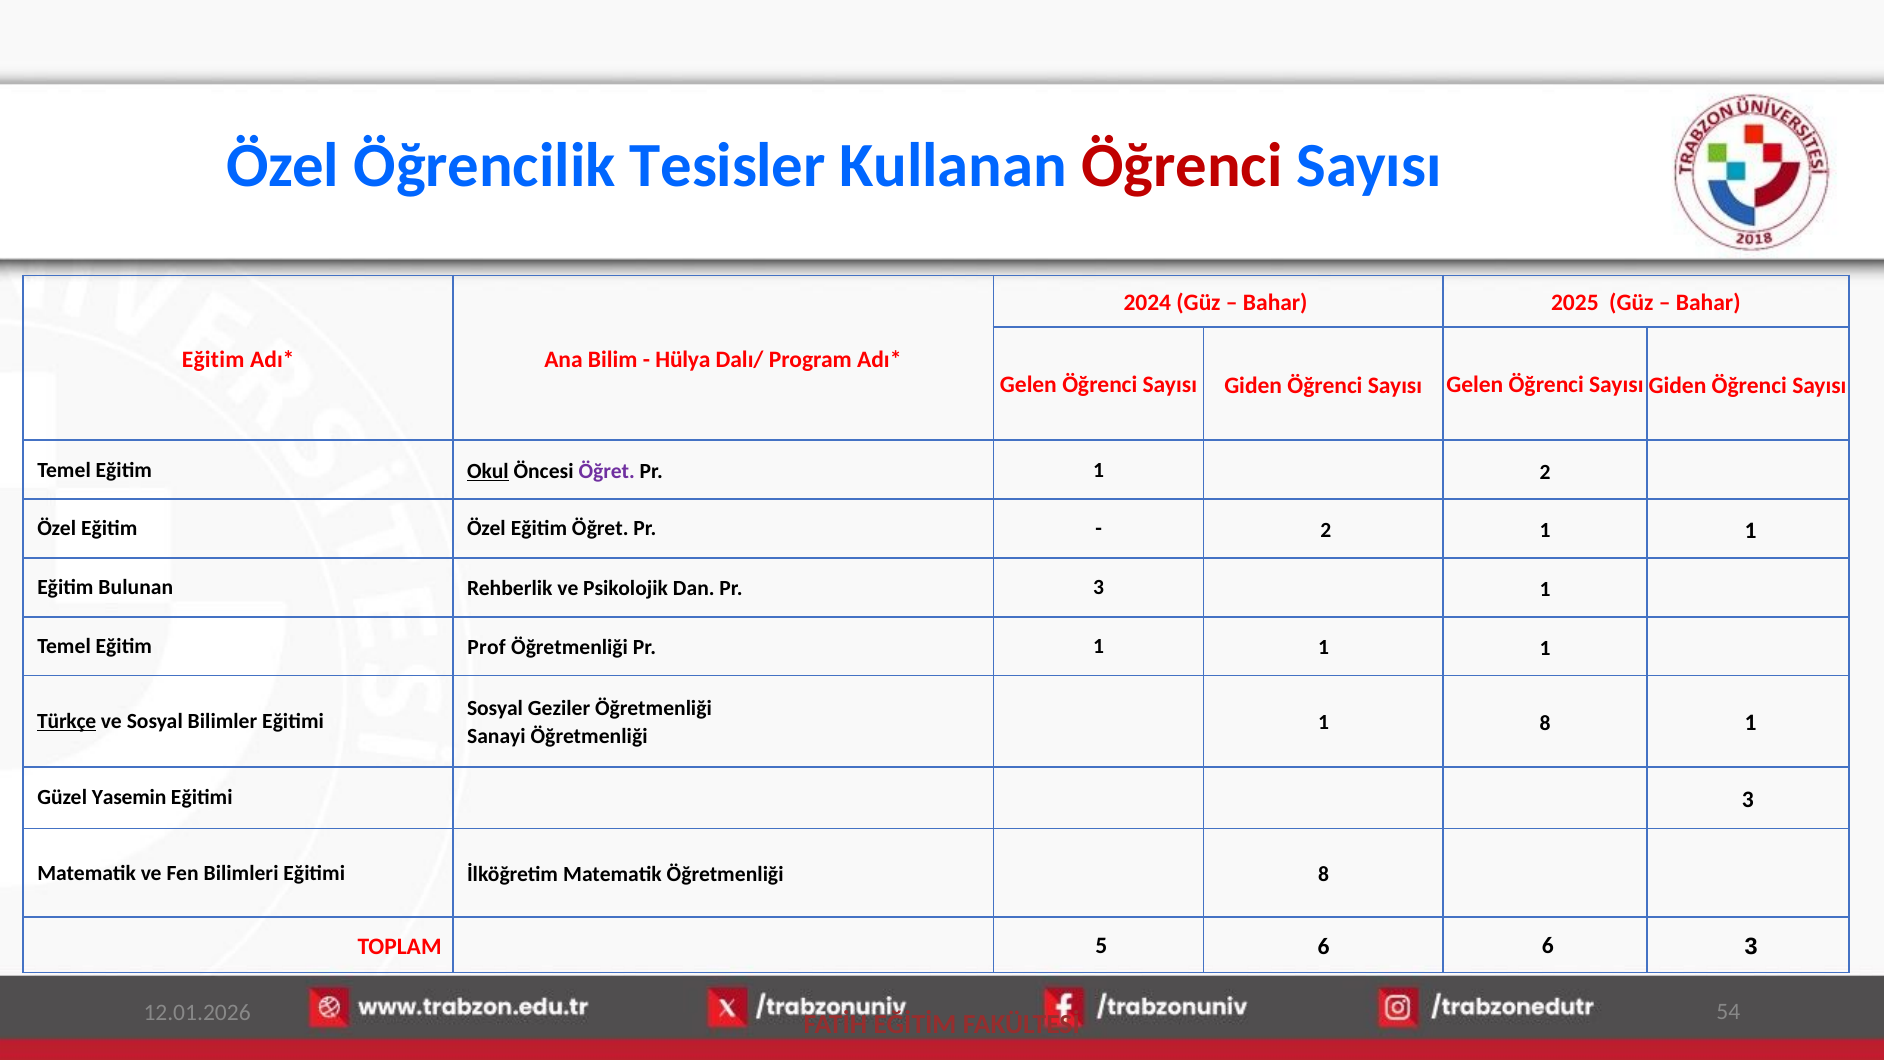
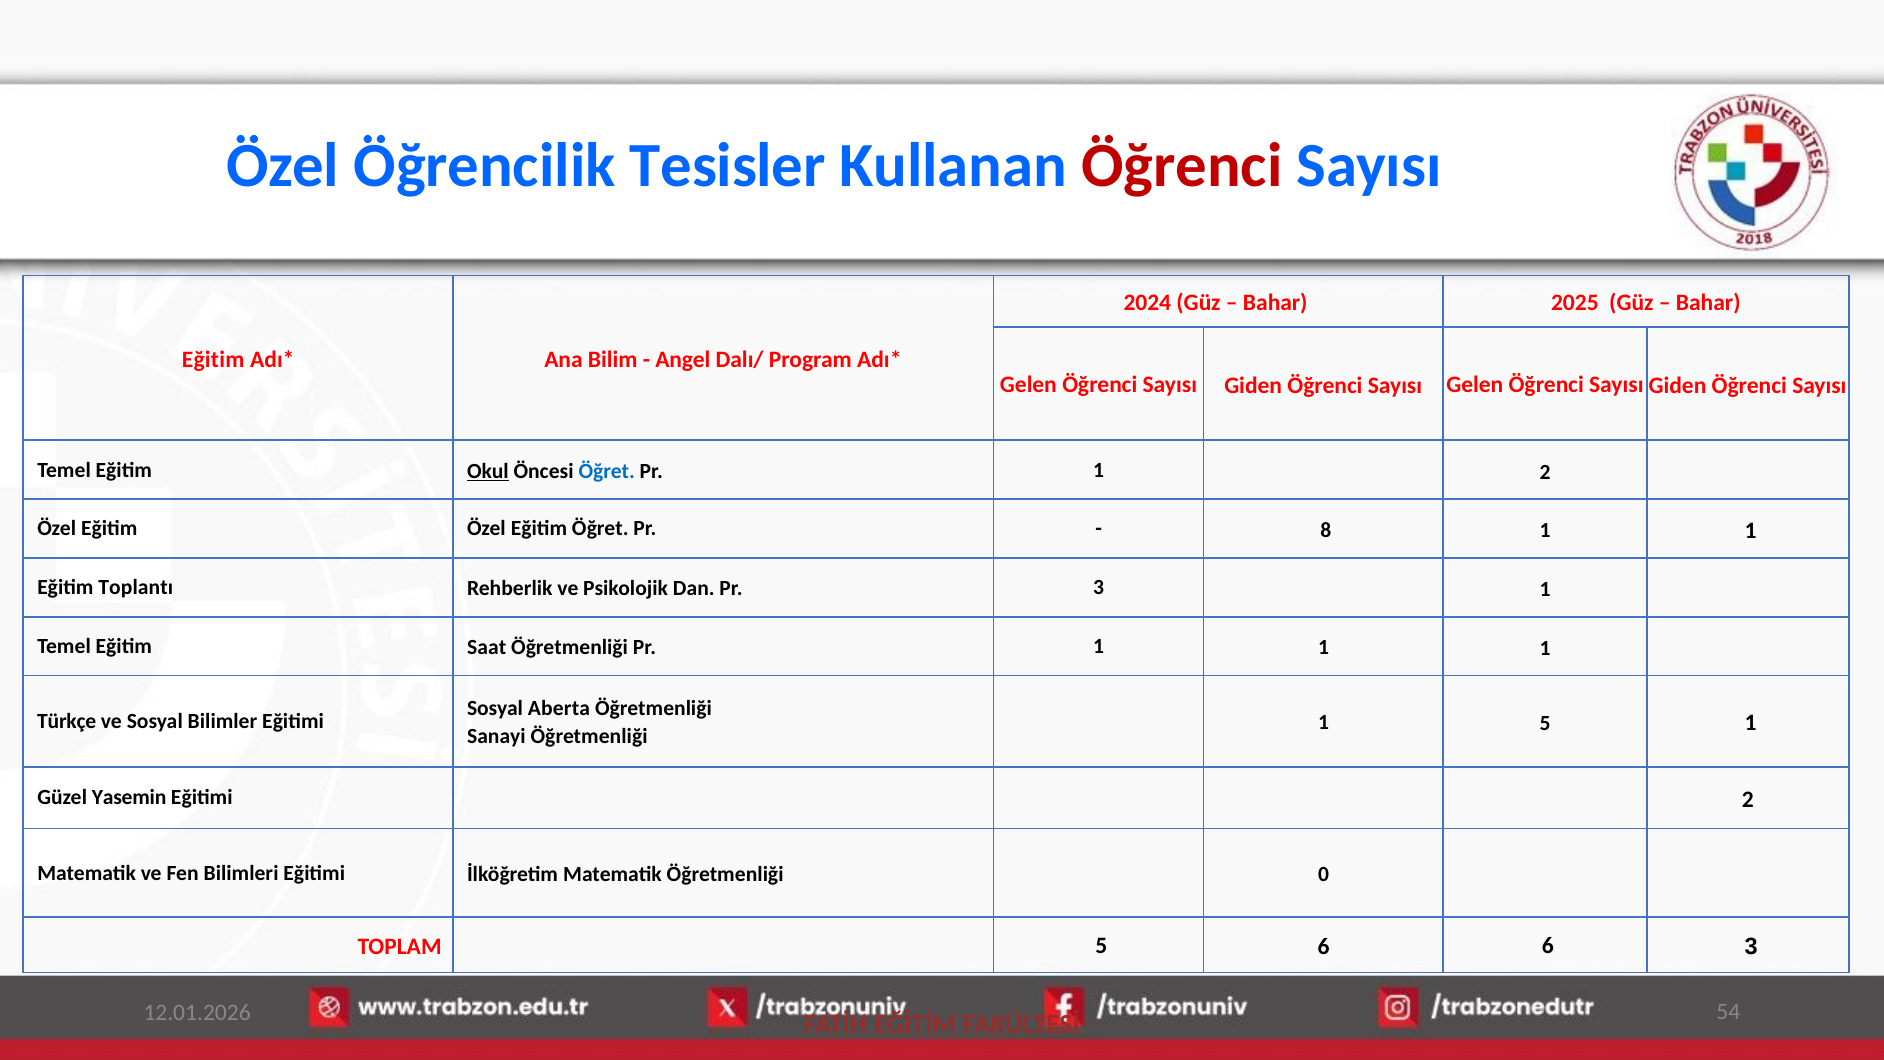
Hülya: Hülya -> Angel
Öğret at (607, 471) colour: purple -> blue
2 at (1326, 530): 2 -> 8
Bulunan: Bulunan -> Toplantı
Prof: Prof -> Saat
Geziler: Geziler -> Aberta
Türkçe underline: present -> none
1 8: 8 -> 5
Eğitimi 3: 3 -> 2
Öğretmenliği 8: 8 -> 0
